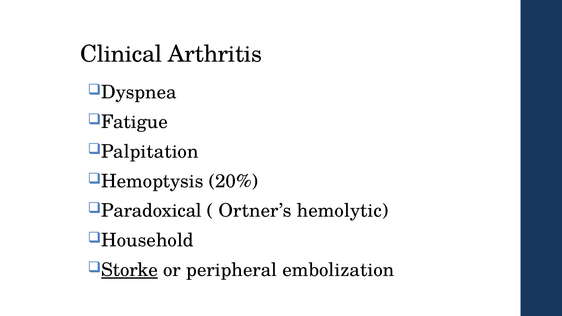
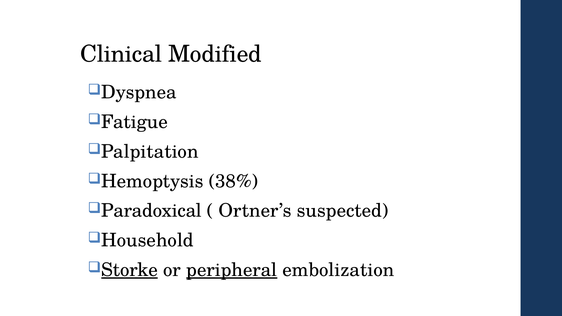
Arthritis: Arthritis -> Modified
20%: 20% -> 38%
hemolytic: hemolytic -> suspected
peripheral underline: none -> present
